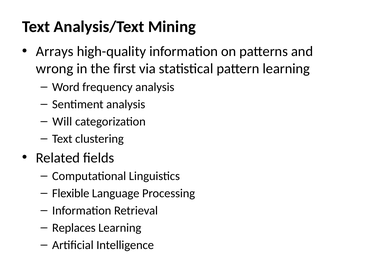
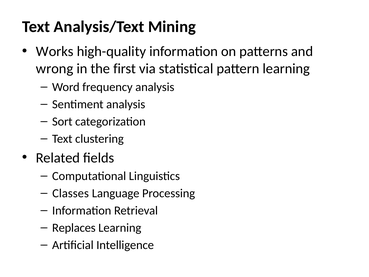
Arrays: Arrays -> Works
Will: Will -> Sort
Flexible: Flexible -> Classes
